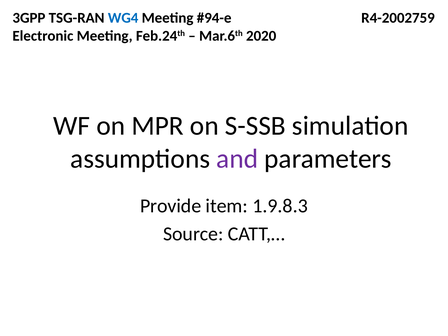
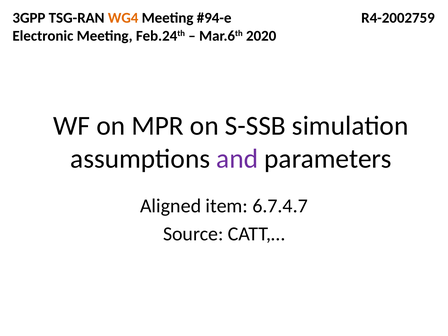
WG4 colour: blue -> orange
Provide: Provide -> Aligned
1.9.8.3: 1.9.8.3 -> 6.7.4.7
